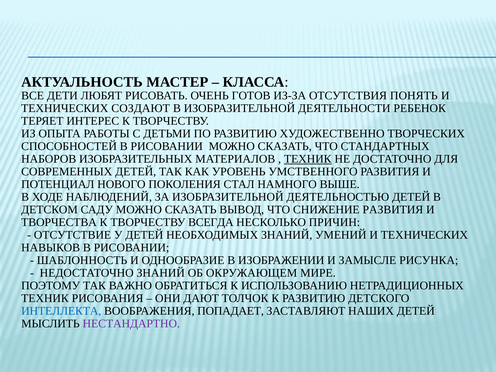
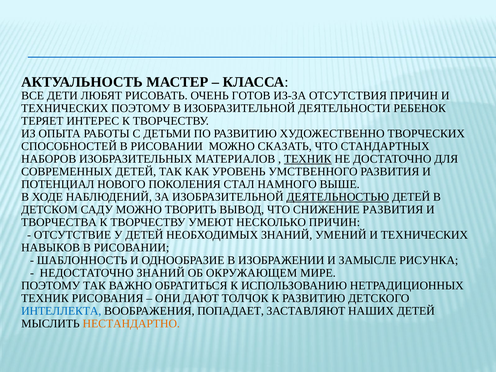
ОТСУТСТВИЯ ПОНЯТЬ: ПОНЯТЬ -> ПРИЧИН
ТЕХНИЧЕСКИХ СОЗДАЮТ: СОЗДАЮТ -> ПОЭТОМУ
ДЕЯТЕЛЬНОСТЬЮ underline: none -> present
САДУ МОЖНО СКАЗАТЬ: СКАЗАТЬ -> ТВОРИТЬ
ВСЕГДА: ВСЕГДА -> УМЕЮТ
НЕСТАНДАРТНО colour: purple -> orange
